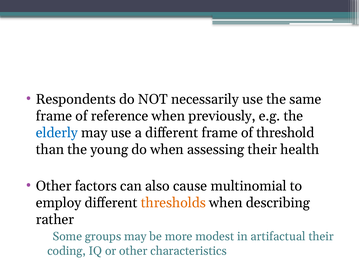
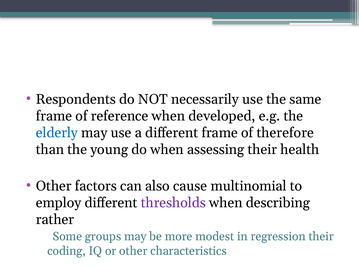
previously: previously -> developed
threshold: threshold -> therefore
thresholds colour: orange -> purple
artifactual: artifactual -> regression
